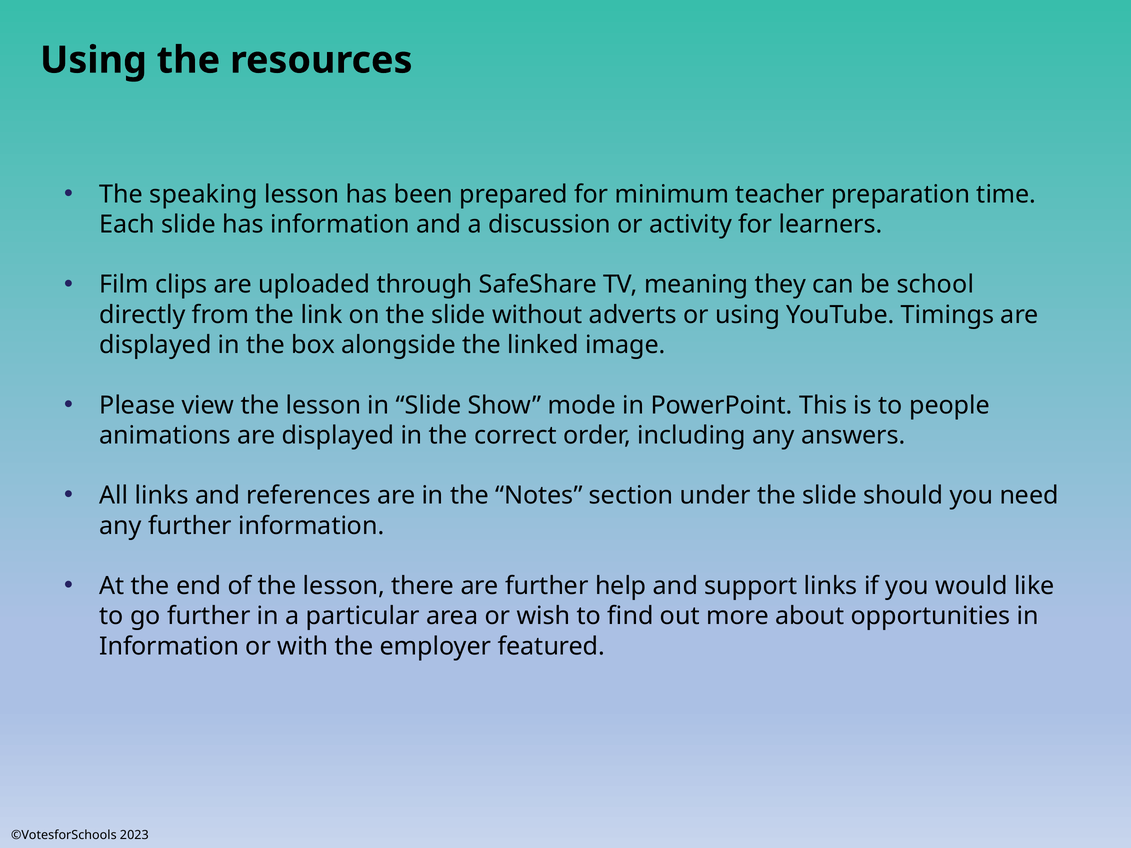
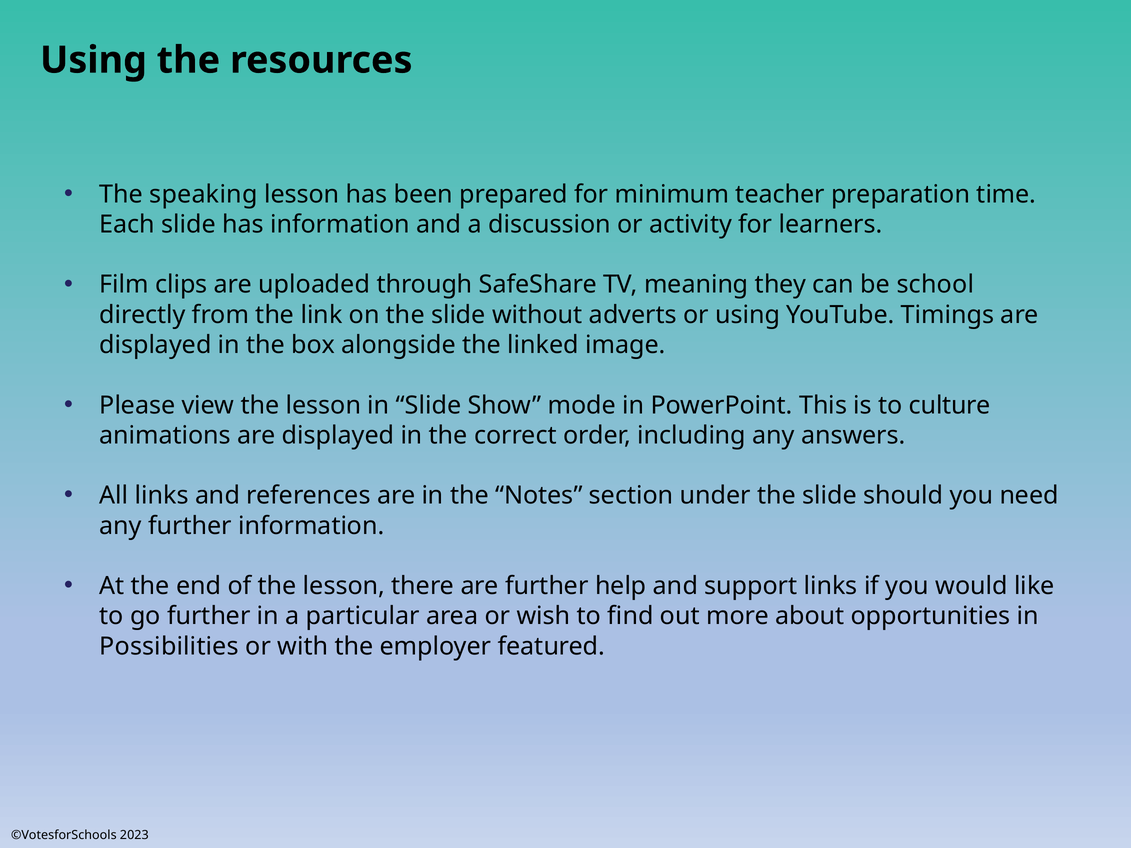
people: people -> culture
Information at (169, 647): Information -> Possibilities
